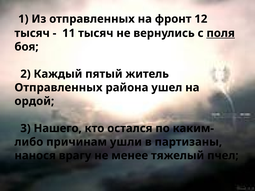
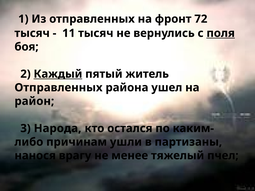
12: 12 -> 72
Каждый underline: none -> present
ордой: ордой -> район
Нашего: Нашего -> Народа
